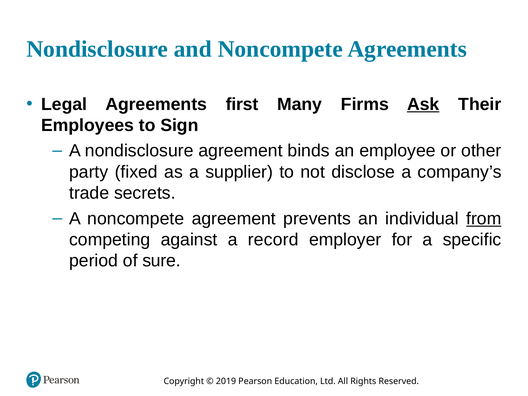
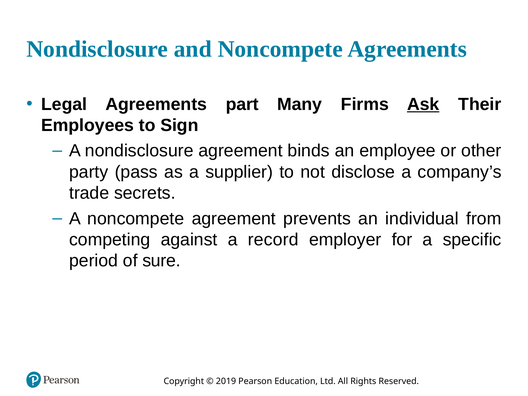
first: first -> part
fixed: fixed -> pass
from underline: present -> none
